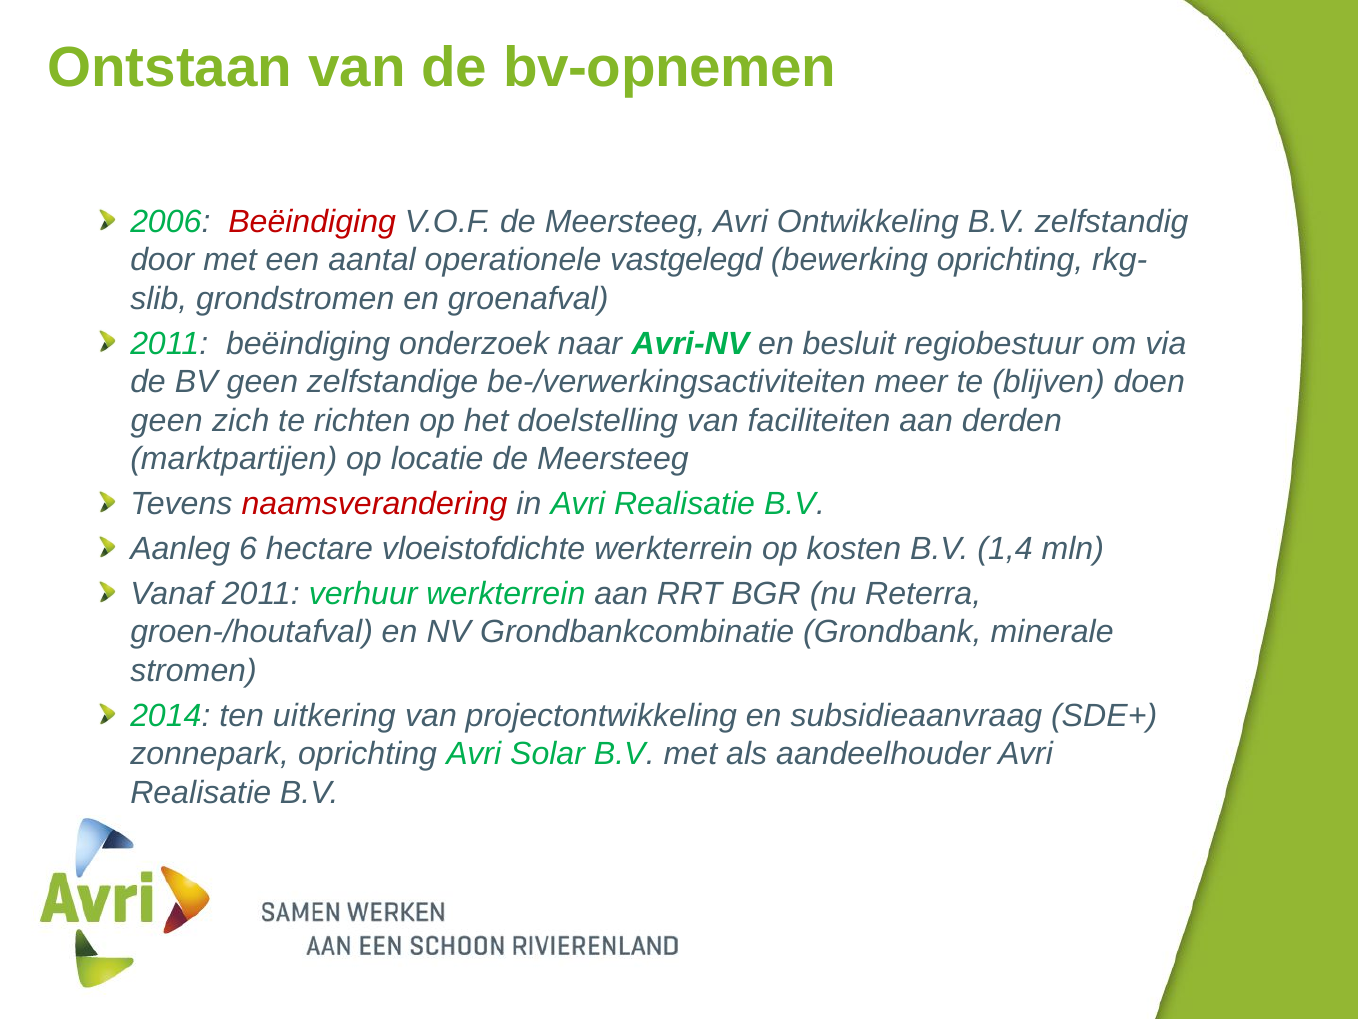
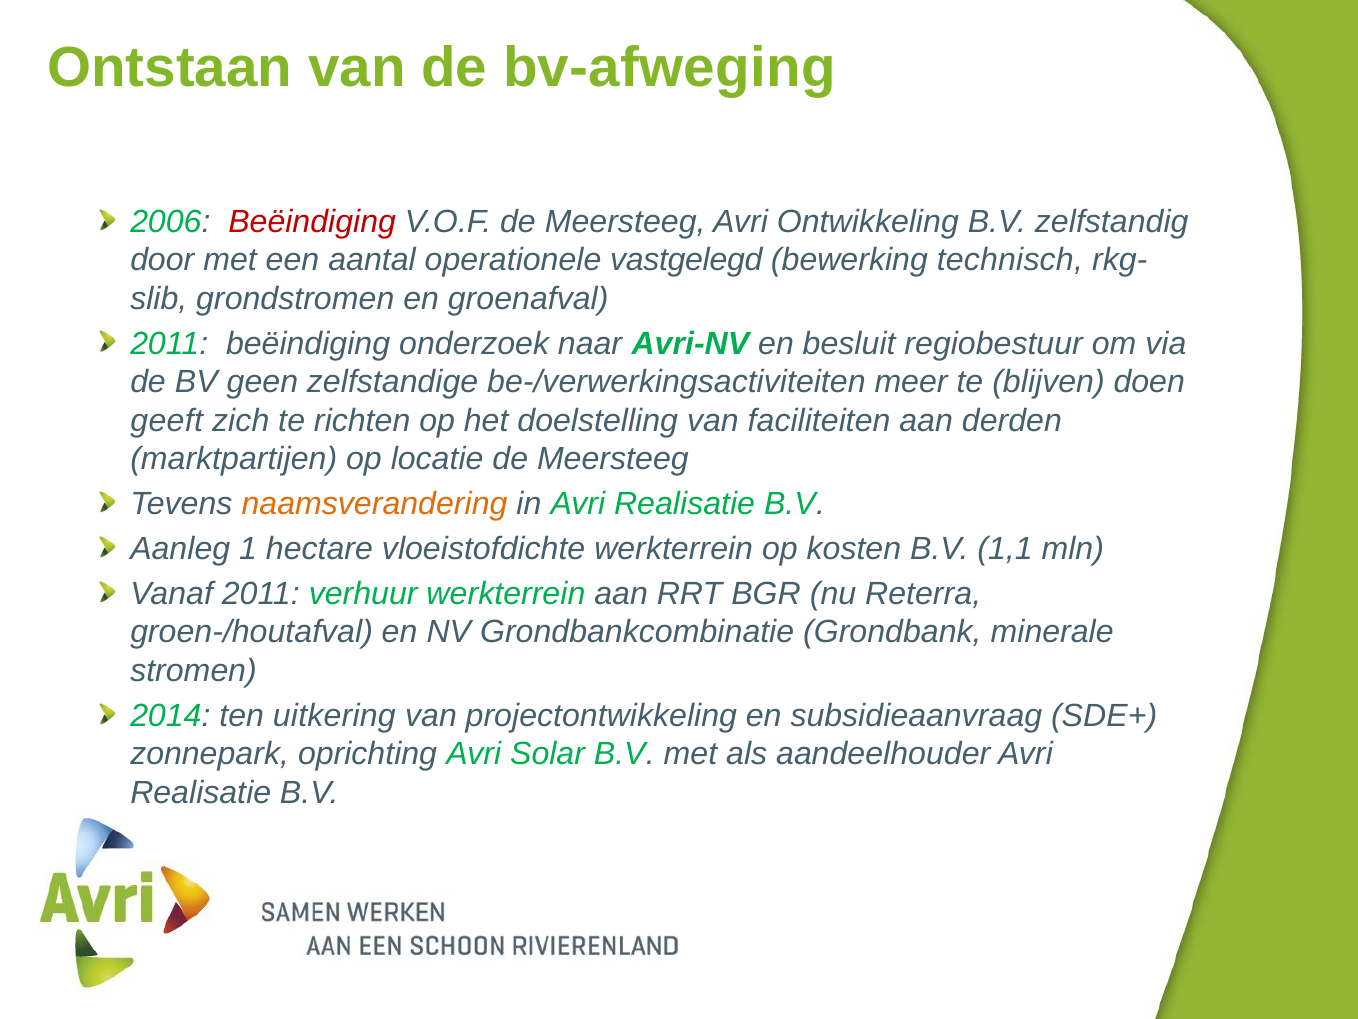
bv-opnemen: bv-opnemen -> bv-afweging
bewerking oprichting: oprichting -> technisch
geen at (167, 420): geen -> geeft
naamsverandering colour: red -> orange
6: 6 -> 1
1,4: 1,4 -> 1,1
